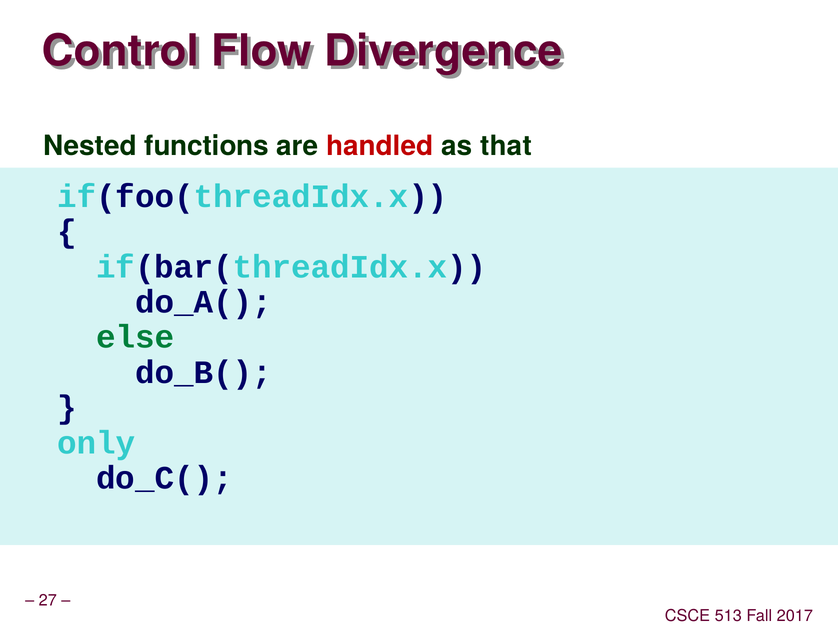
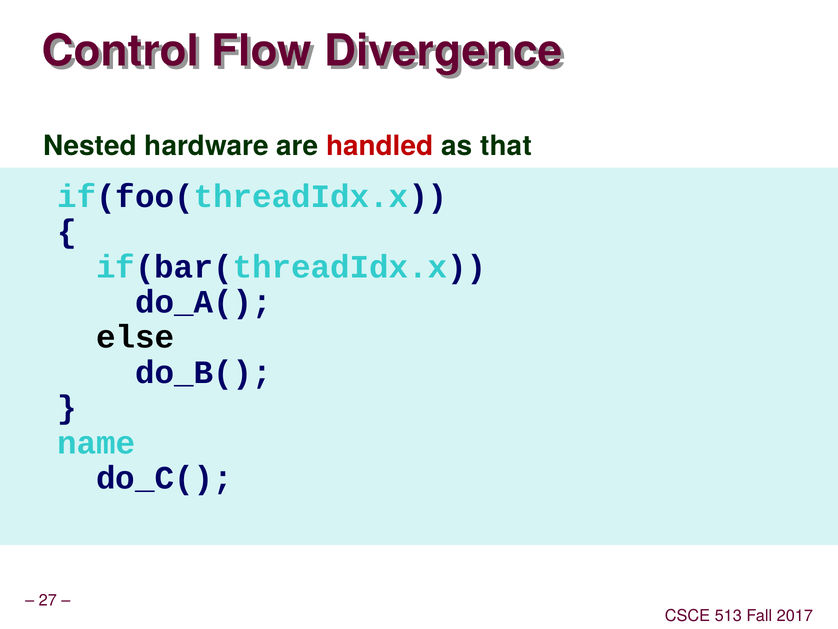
functions: functions -> hardware
else colour: green -> black
only: only -> name
